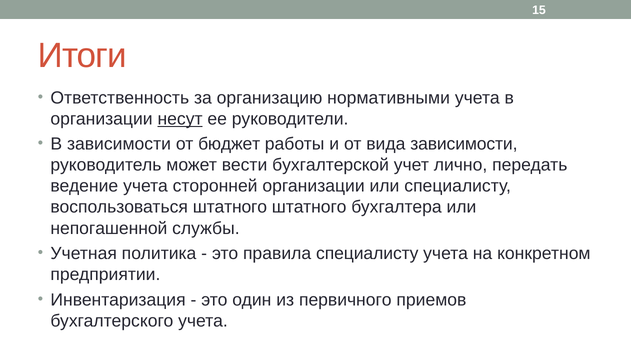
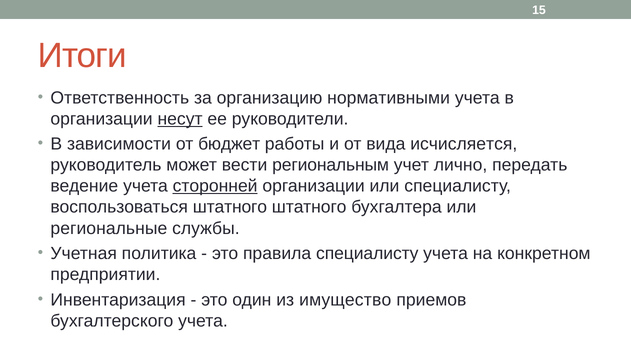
вида зависимости: зависимости -> исчисляется
бухгалтерской: бухгалтерской -> региональным
сторонней underline: none -> present
непогашенной: непогашенной -> региональные
первичного: первичного -> имущество
